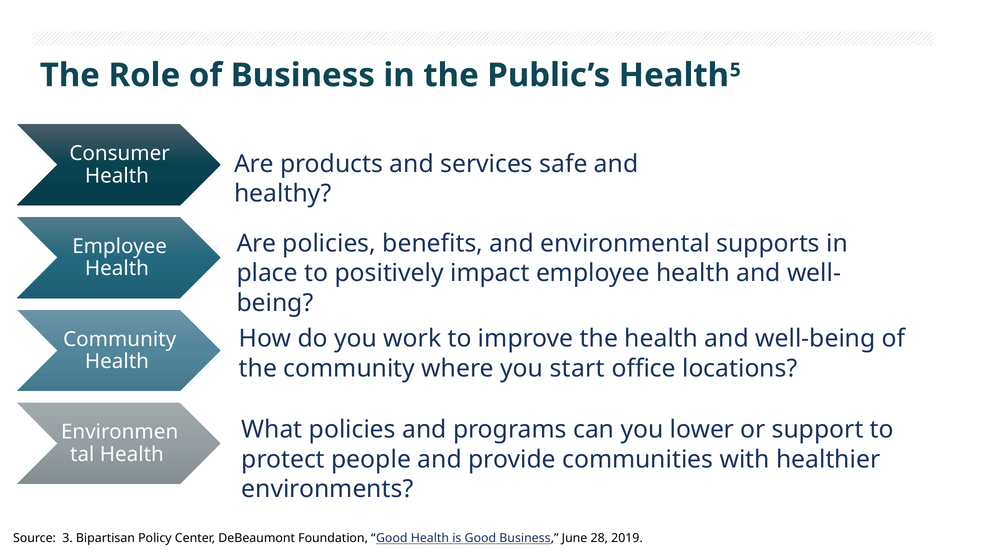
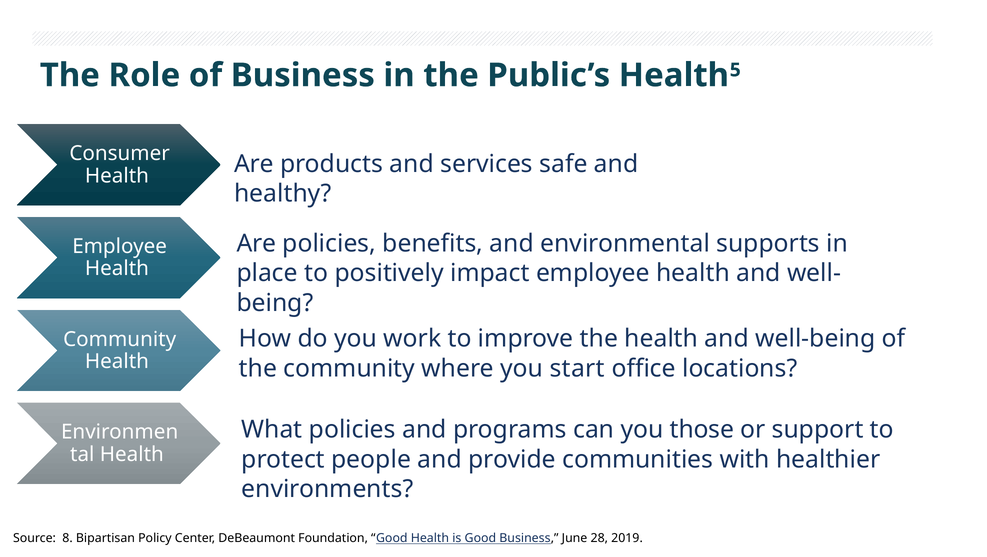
lower: lower -> those
3: 3 -> 8
